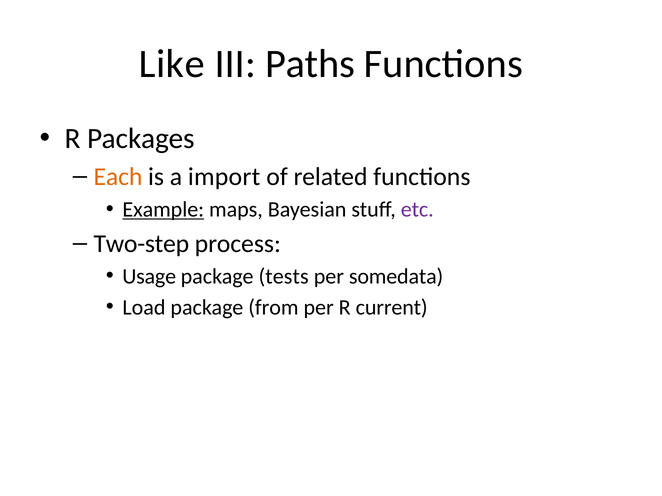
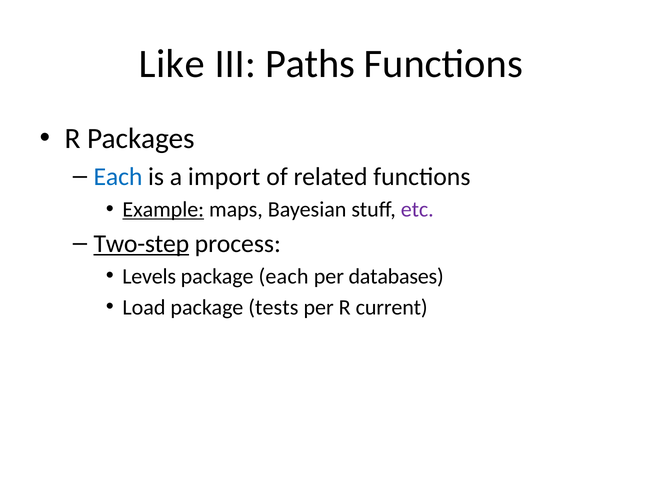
Each at (118, 177) colour: orange -> blue
Two-step underline: none -> present
Usage: Usage -> Levels
package tests: tests -> each
somedata: somedata -> databases
from: from -> tests
